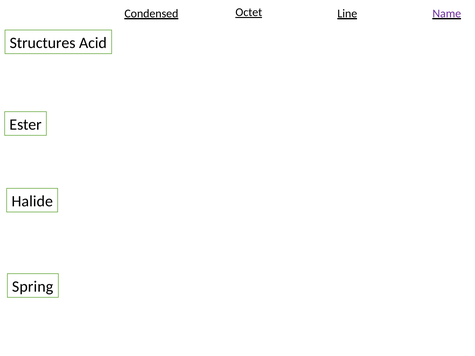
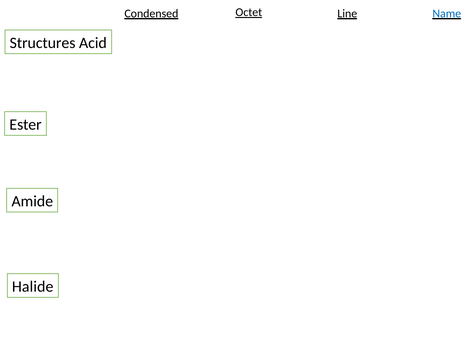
Name colour: purple -> blue
Halide: Halide -> Amide
Spring: Spring -> Halide
